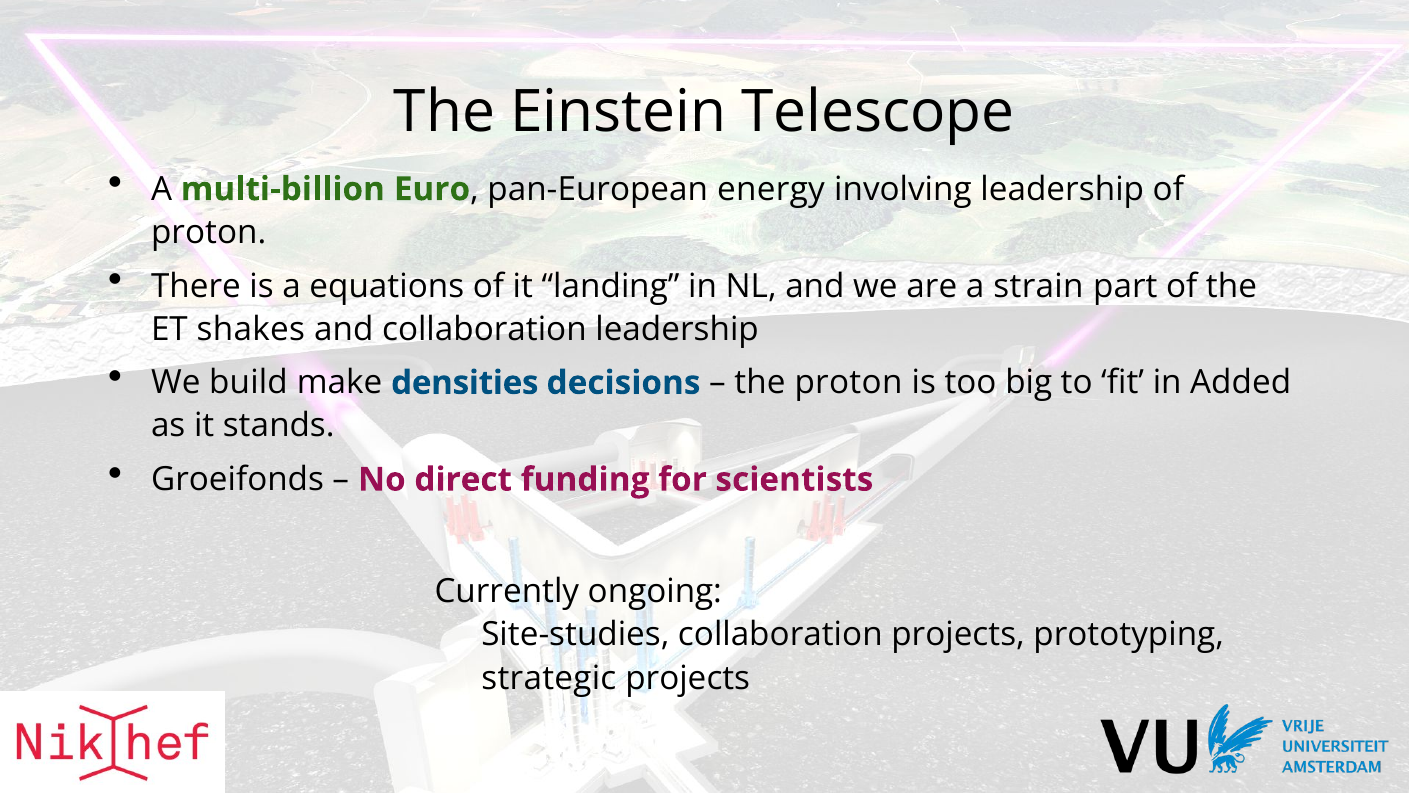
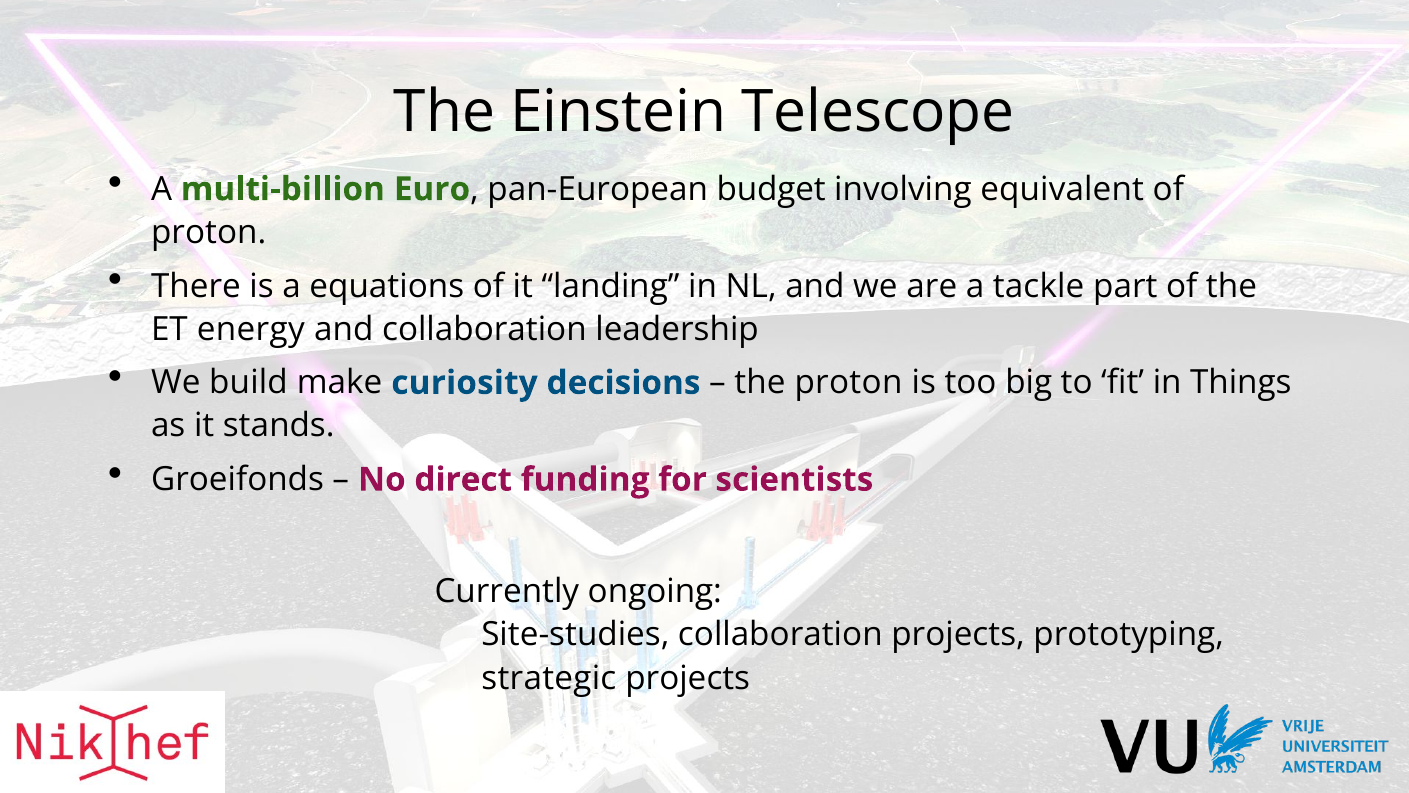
energy: energy -> budget
involving leadership: leadership -> equivalent
strain: strain -> tackle
shakes: shakes -> energy
densities: densities -> curiosity
Added: Added -> Things
